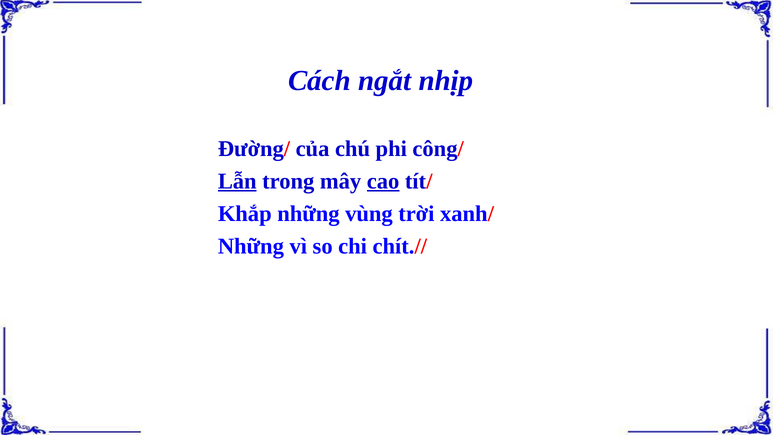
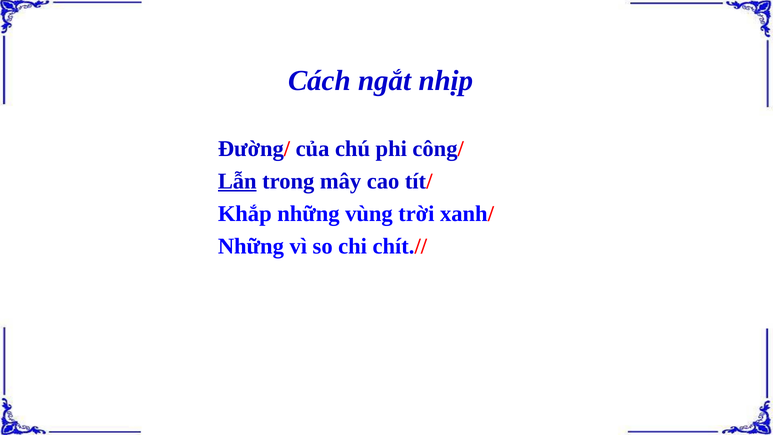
cao underline: present -> none
